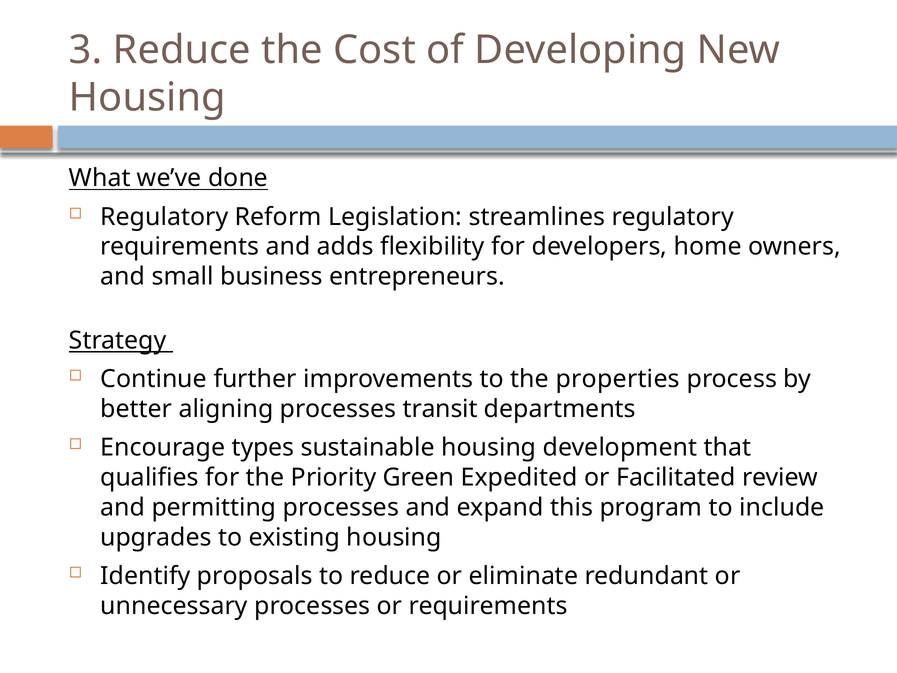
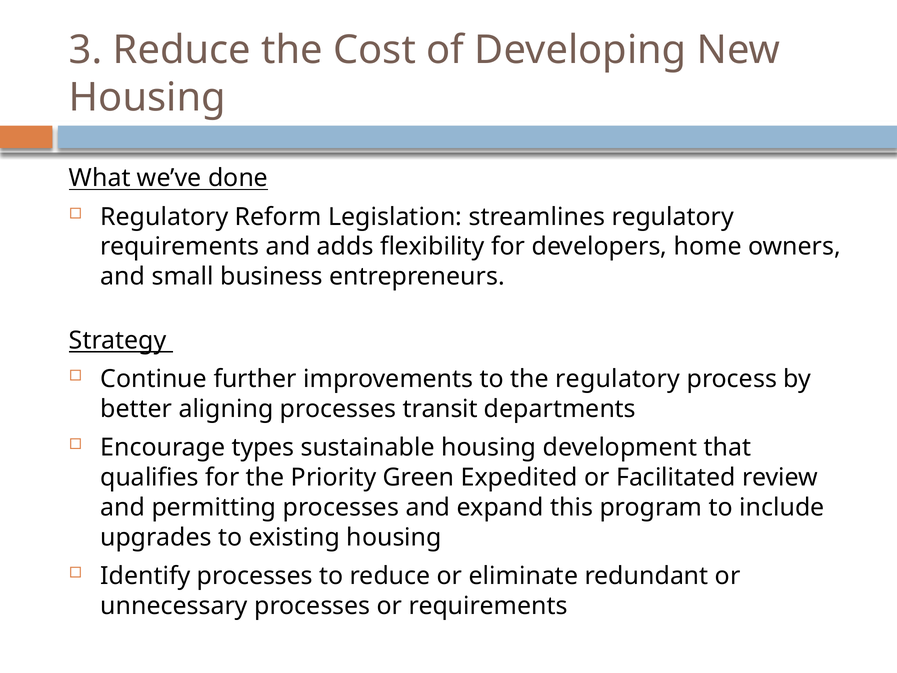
the properties: properties -> regulatory
Identify proposals: proposals -> processes
